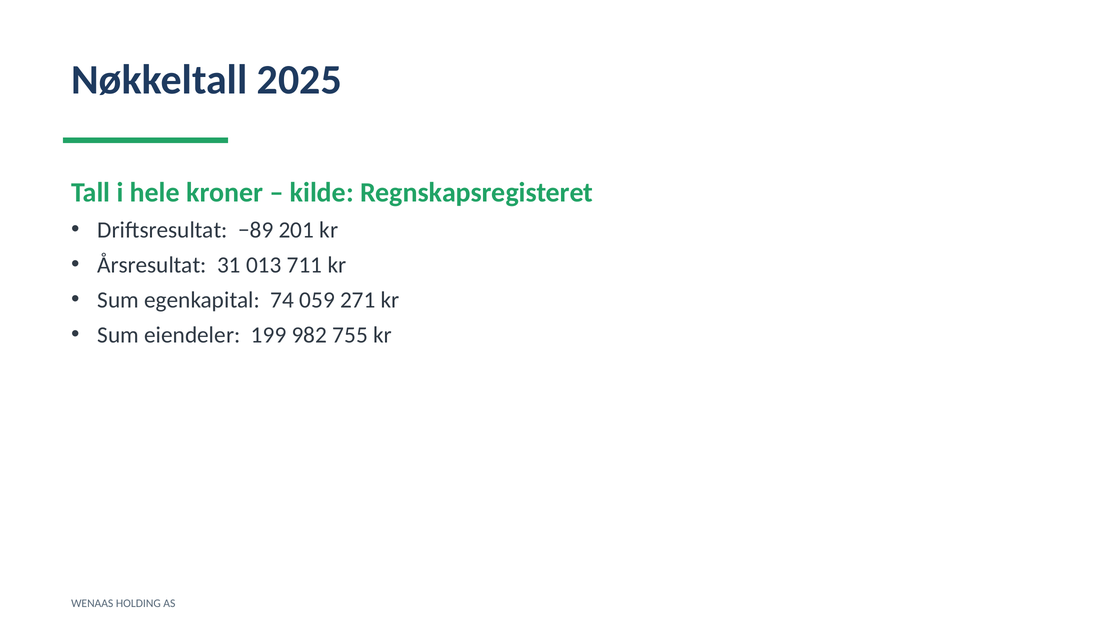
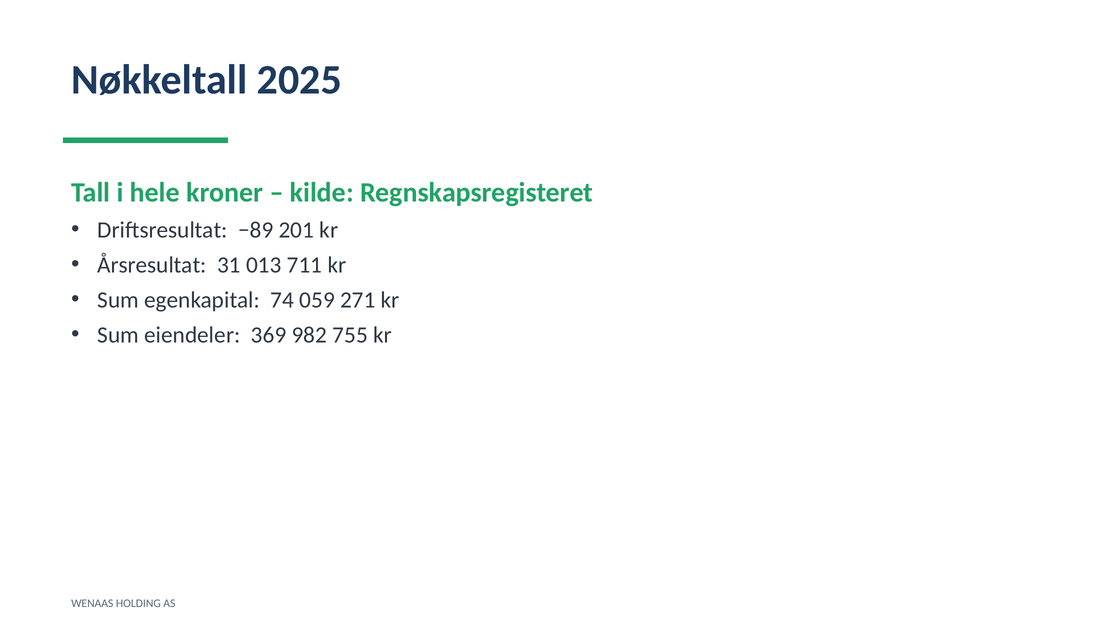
199: 199 -> 369
